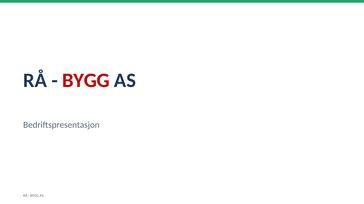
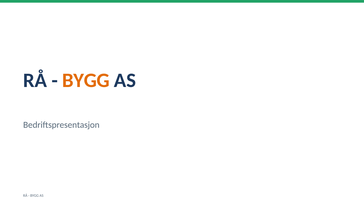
BYGG at (86, 81) colour: red -> orange
